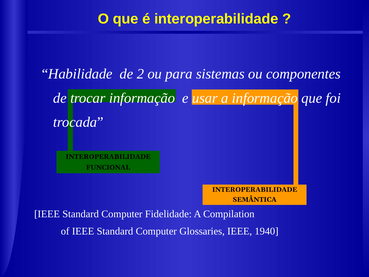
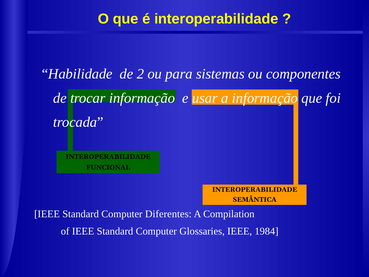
Fidelidade: Fidelidade -> Diferentes
1940: 1940 -> 1984
